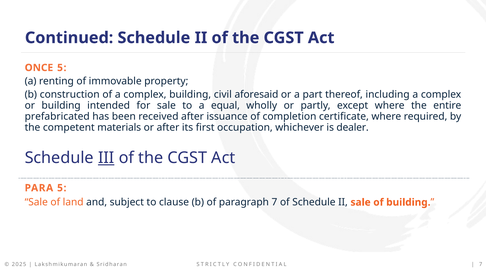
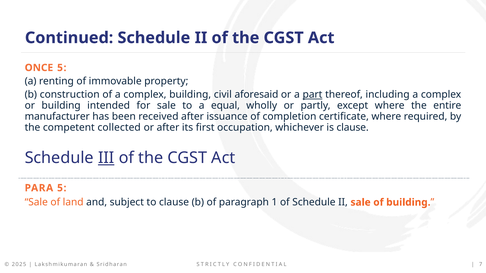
part underline: none -> present
prefabricated: prefabricated -> manufacturer
materials: materials -> collected
is dealer: dealer -> clause
paragraph 7: 7 -> 1
